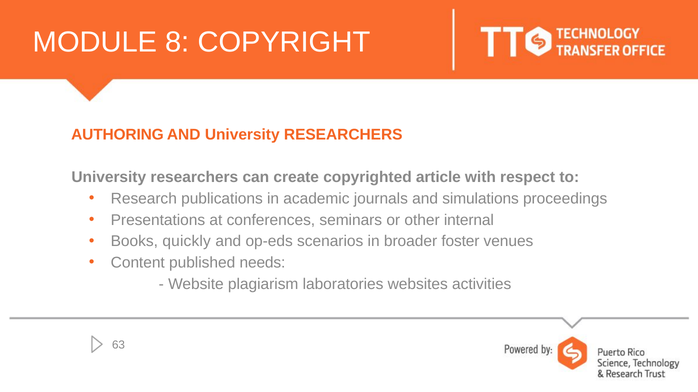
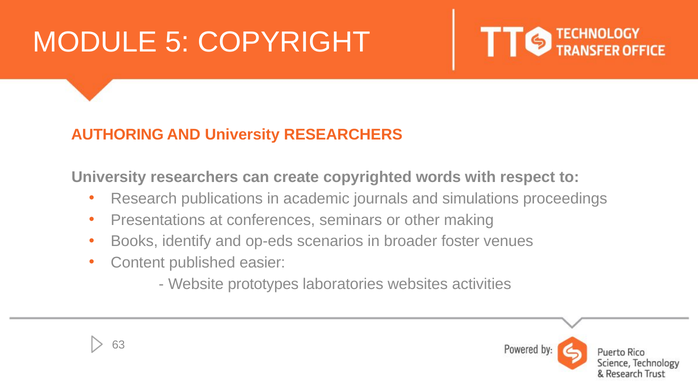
8: 8 -> 5
article: article -> words
internal: internal -> making
quickly: quickly -> identify
needs: needs -> easier
plagiarism: plagiarism -> prototypes
